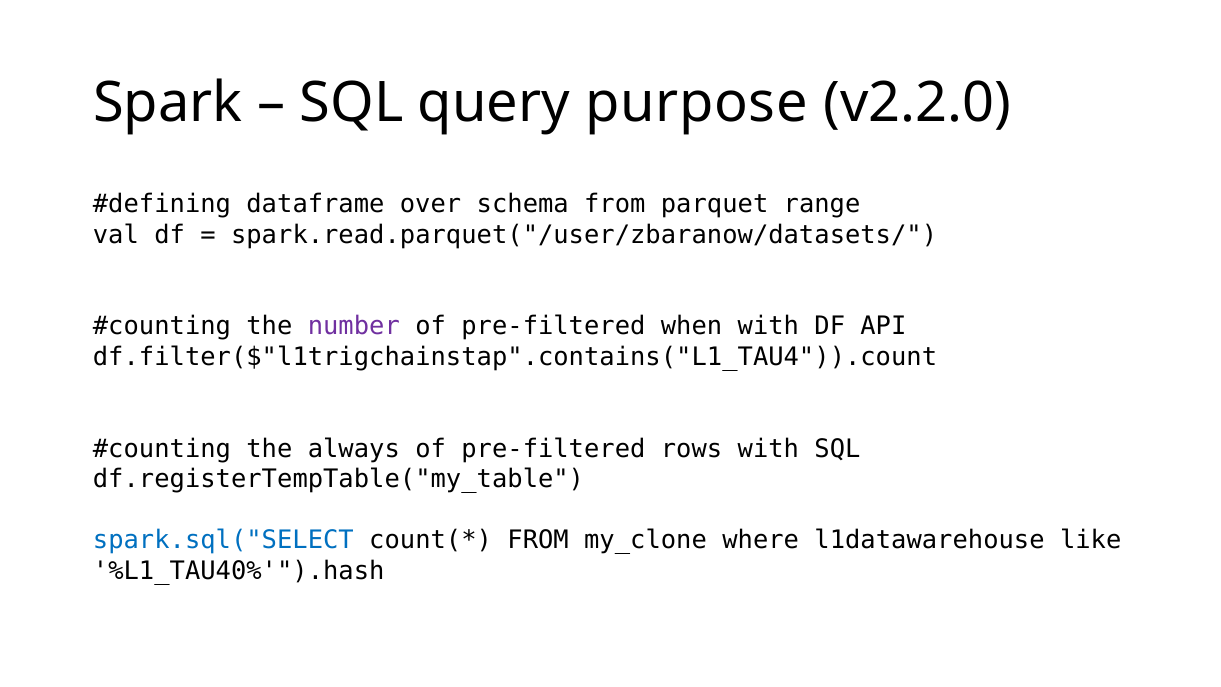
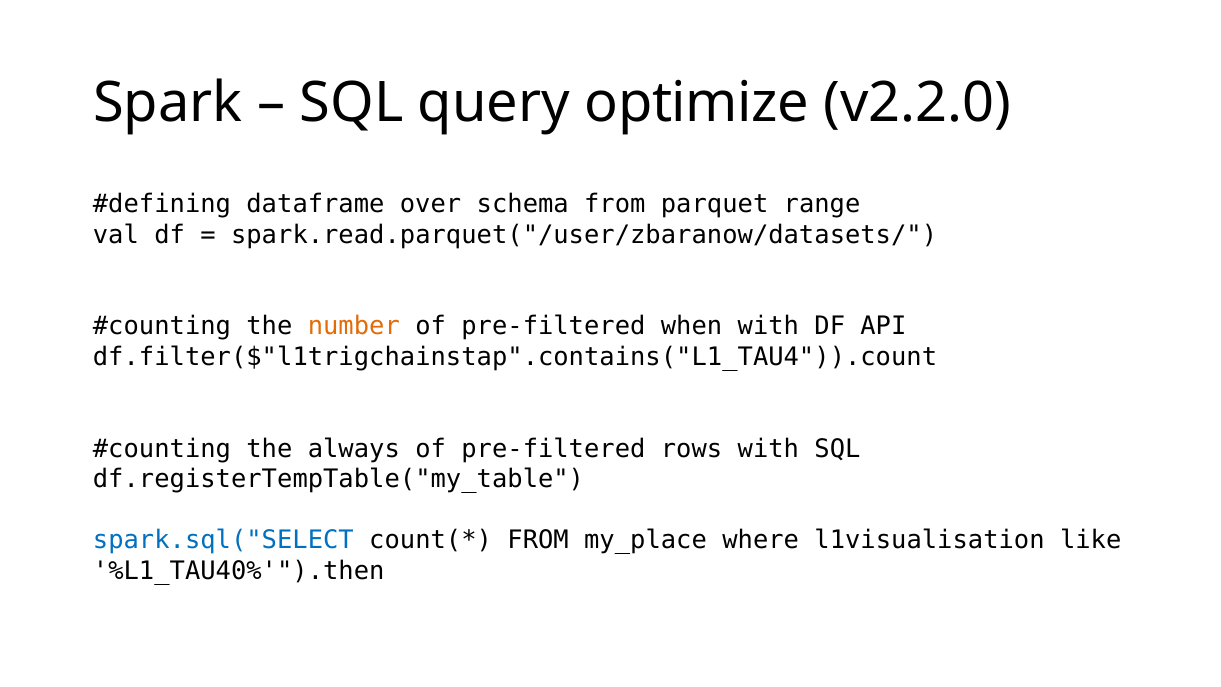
purpose: purpose -> optimize
number colour: purple -> orange
my_clone: my_clone -> my_place
l1datawarehouse: l1datawarehouse -> l1visualisation
%L1_TAU40%'").hash: %L1_TAU40%'").hash -> %L1_TAU40%'").then
